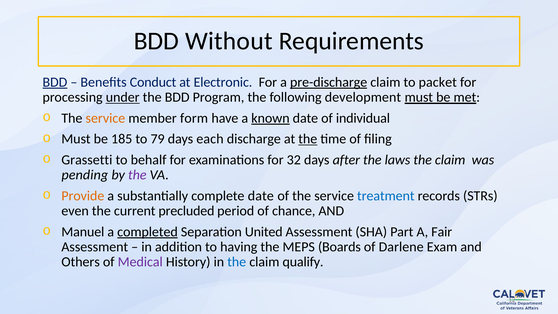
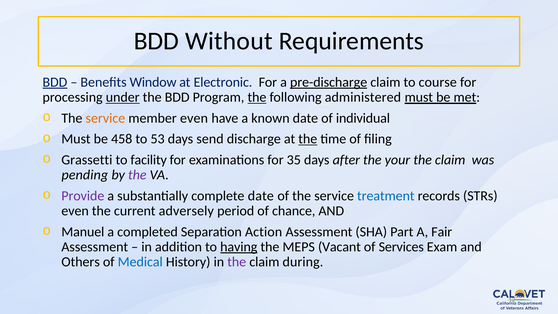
Conduct: Conduct -> Window
packet: packet -> course
the at (257, 97) underline: none -> present
development: development -> administered
member form: form -> even
known underline: present -> none
185: 185 -> 458
79: 79 -> 53
each: each -> send
behalf: behalf -> facility
32: 32 -> 35
laws: laws -> your
Provide colour: orange -> purple
precluded: precluded -> adversely
completed underline: present -> none
United: United -> Action
having underline: none -> present
Boards: Boards -> Vacant
Darlene: Darlene -> Services
Medical colour: purple -> blue
the at (237, 262) colour: blue -> purple
qualify: qualify -> during
